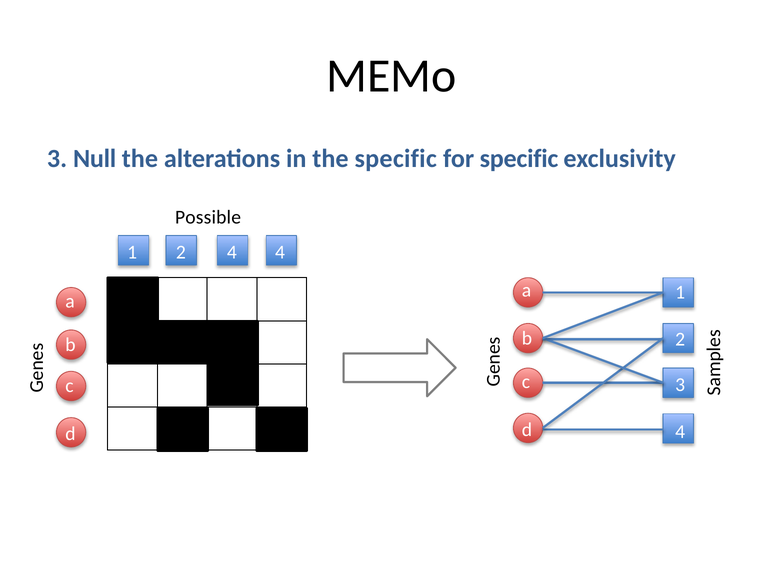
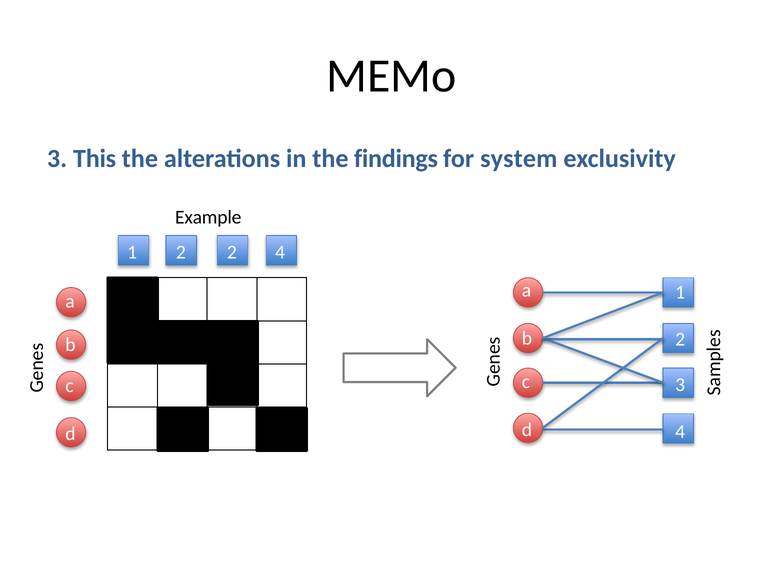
Null: Null -> This
the specific: specific -> findings
for specific: specific -> system
Possible: Possible -> Example
2 4: 4 -> 2
